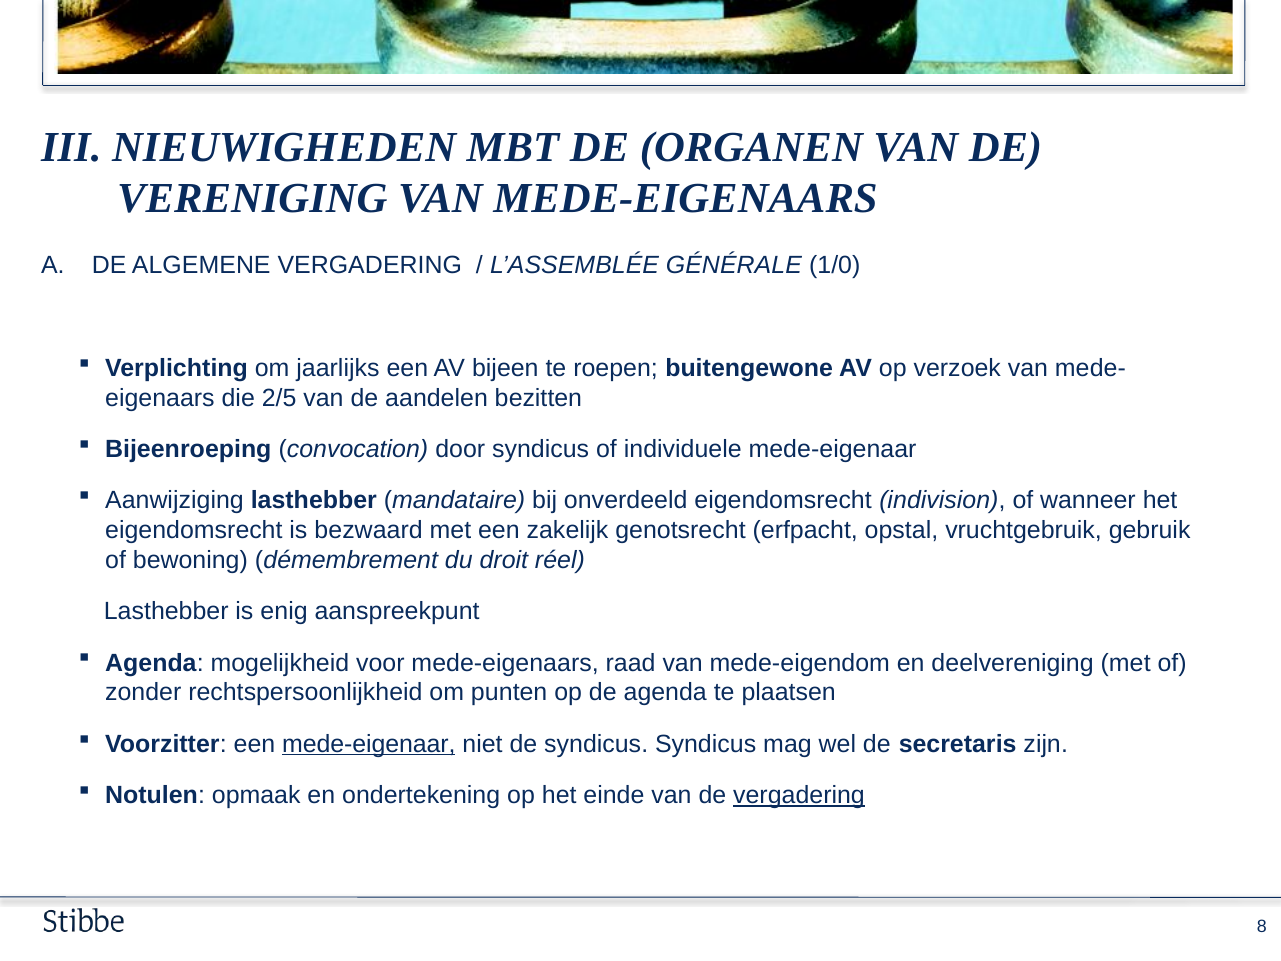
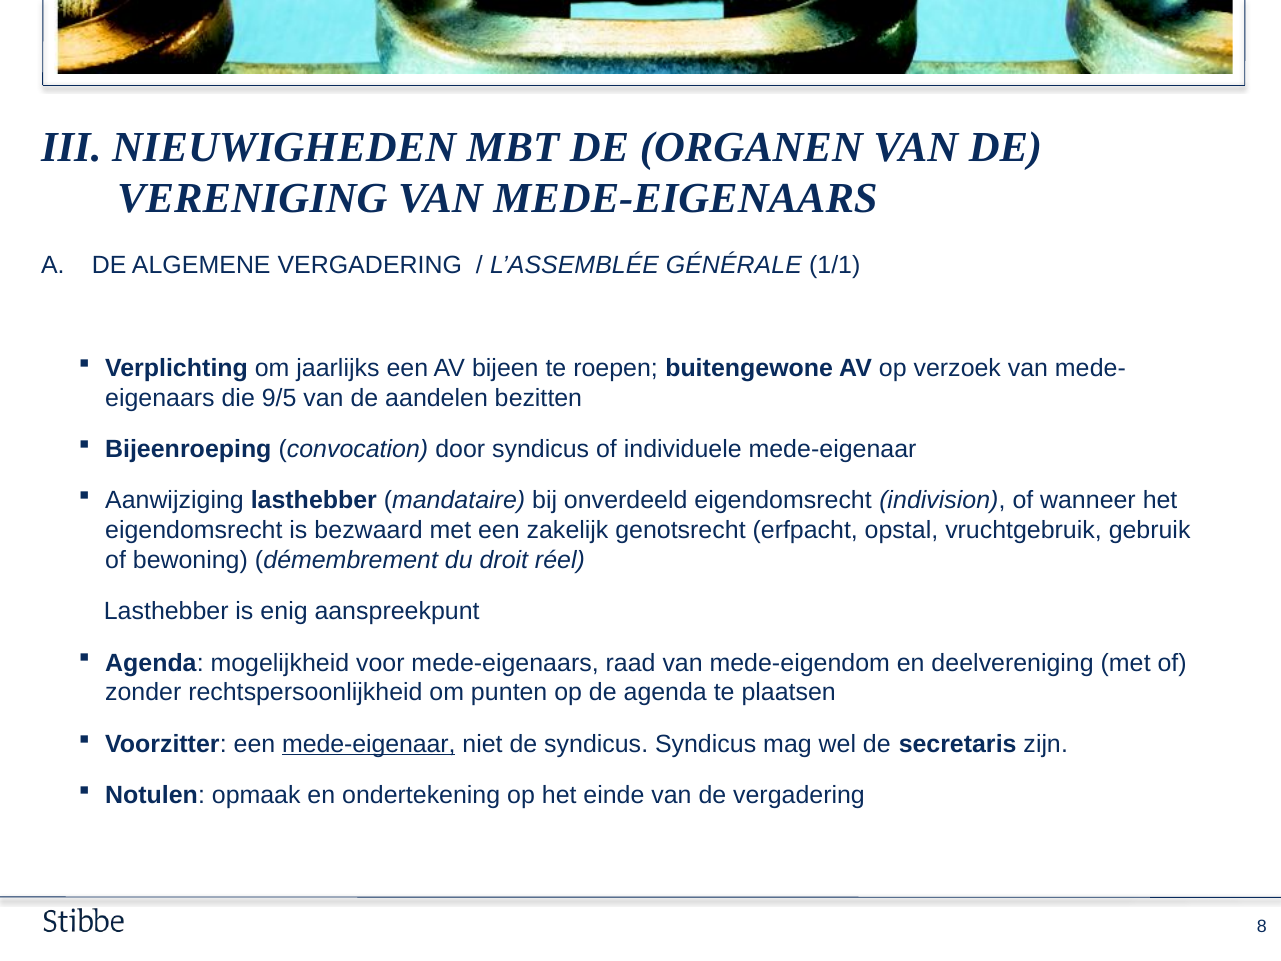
1/0: 1/0 -> 1/1
2/5: 2/5 -> 9/5
vergadering at (799, 795) underline: present -> none
